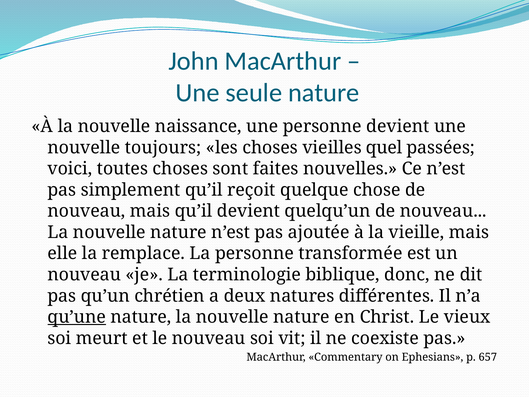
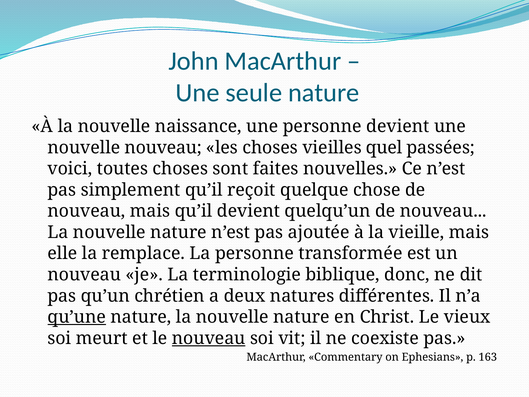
nouvelle toujours: toujours -> nouveau
nouveau at (209, 338) underline: none -> present
657: 657 -> 163
